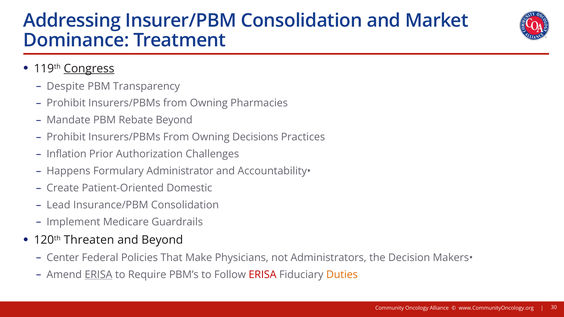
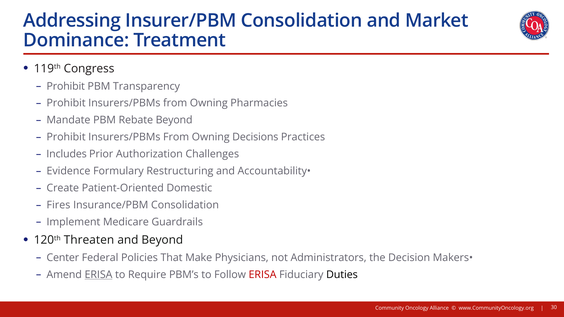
Congress underline: present -> none
Despite at (66, 86): Despite -> Prohibit
Inflation: Inflation -> Includes
Happens: Happens -> Evidence
Administrator: Administrator -> Restructuring
Lead: Lead -> Fires
Duties colour: orange -> black
